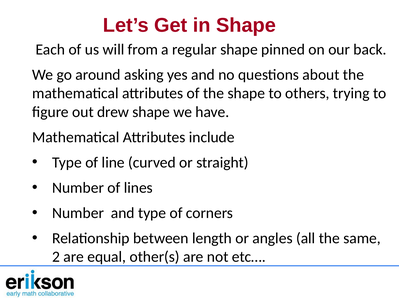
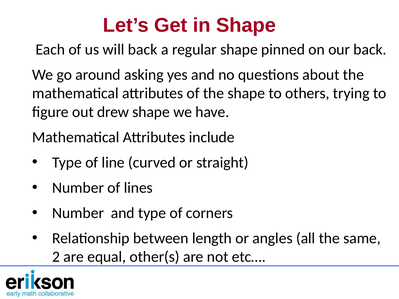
will from: from -> back
